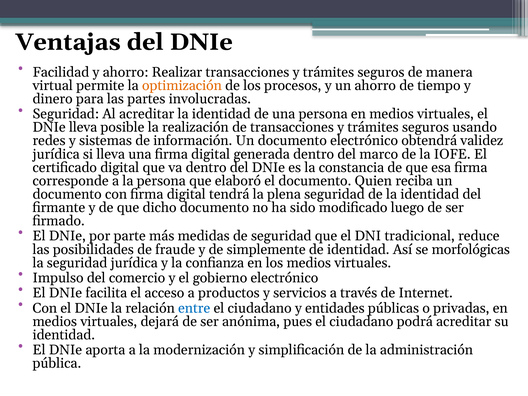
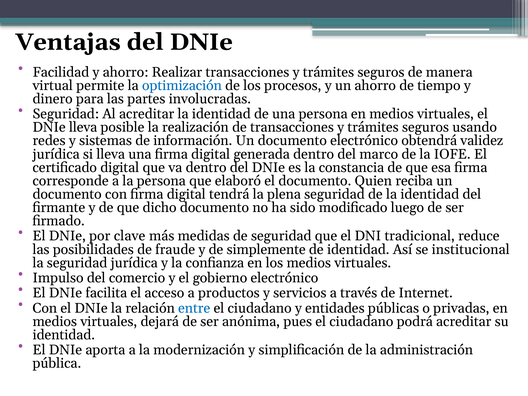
optimización colour: orange -> blue
parte: parte -> clave
morfológicas: morfológicas -> institucional
